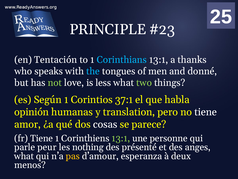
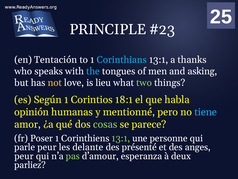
donné: donné -> asking
not colour: light green -> yellow
less: less -> lieu
37:1: 37:1 -> 18:1
translation: translation -> mentionné
tiene at (206, 112) colour: white -> light blue
cosas colour: white -> light green
fr Tiene: Tiene -> Poser
nothing: nothing -> delante
what at (24, 156): what -> peur
pas colour: yellow -> light green
menos: menos -> parliez
